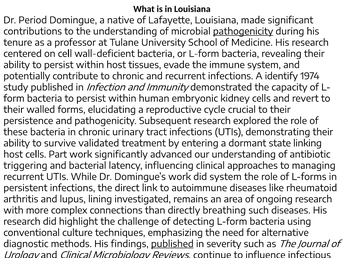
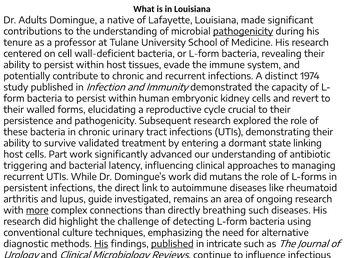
Period: Period -> Adults
identify: identify -> distinct
did system: system -> mutans
lining: lining -> guide
more underline: none -> present
His at (101, 244) underline: none -> present
severity: severity -> intricate
